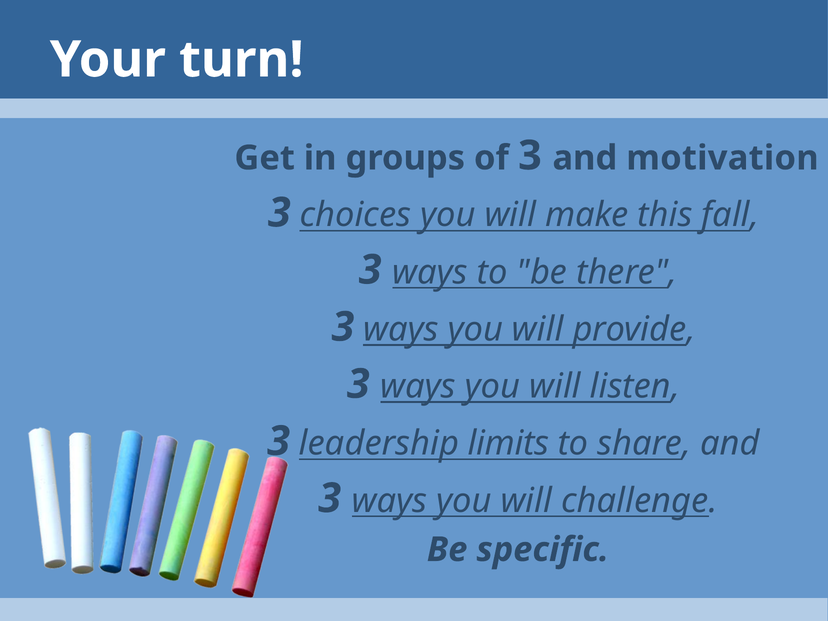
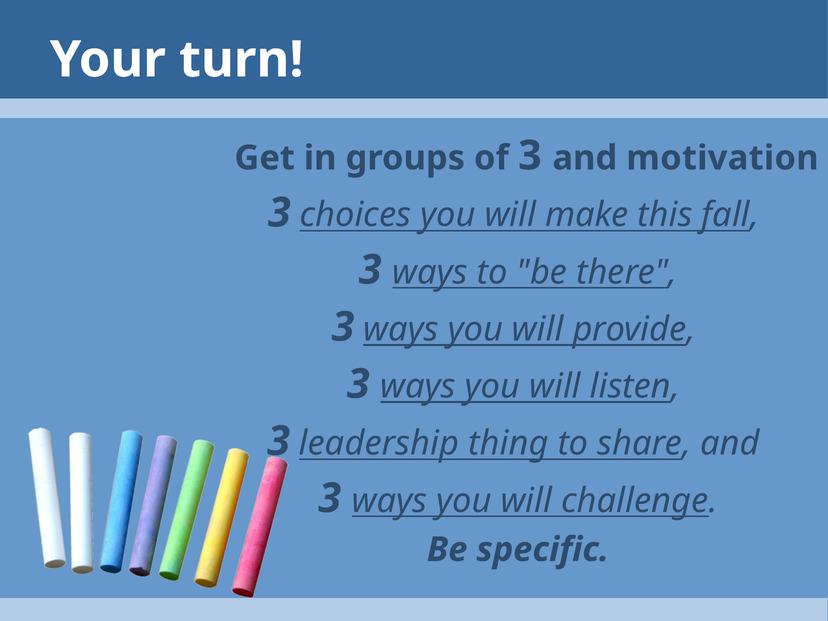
limits: limits -> thing
